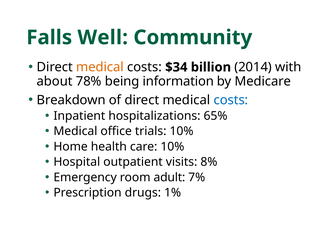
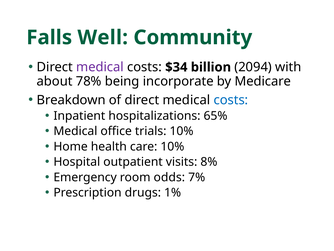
medical at (100, 67) colour: orange -> purple
2014: 2014 -> 2094
information: information -> incorporate
adult: adult -> odds
